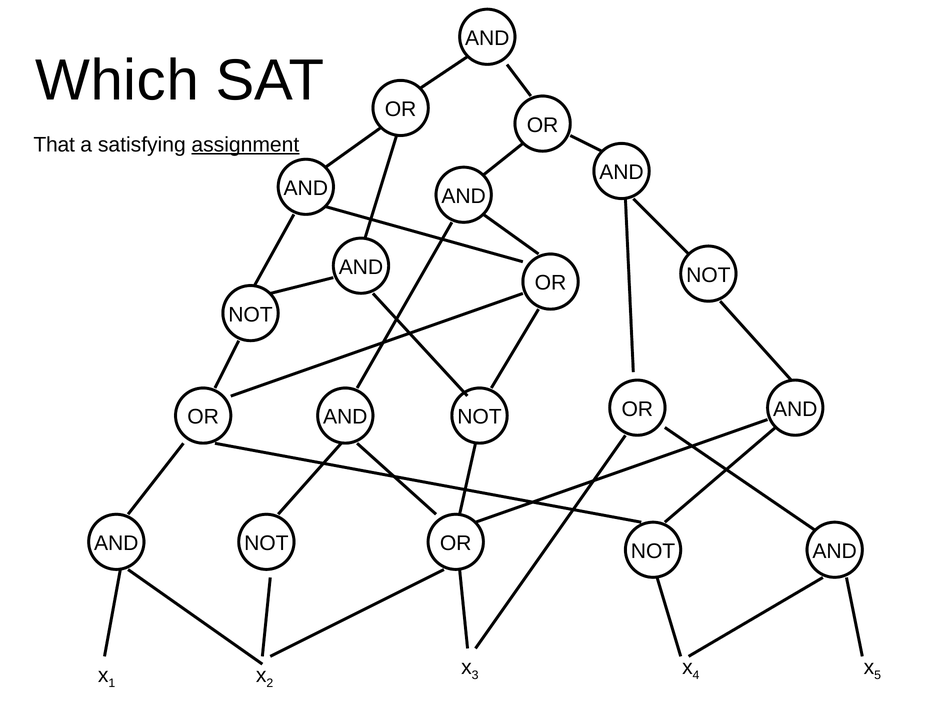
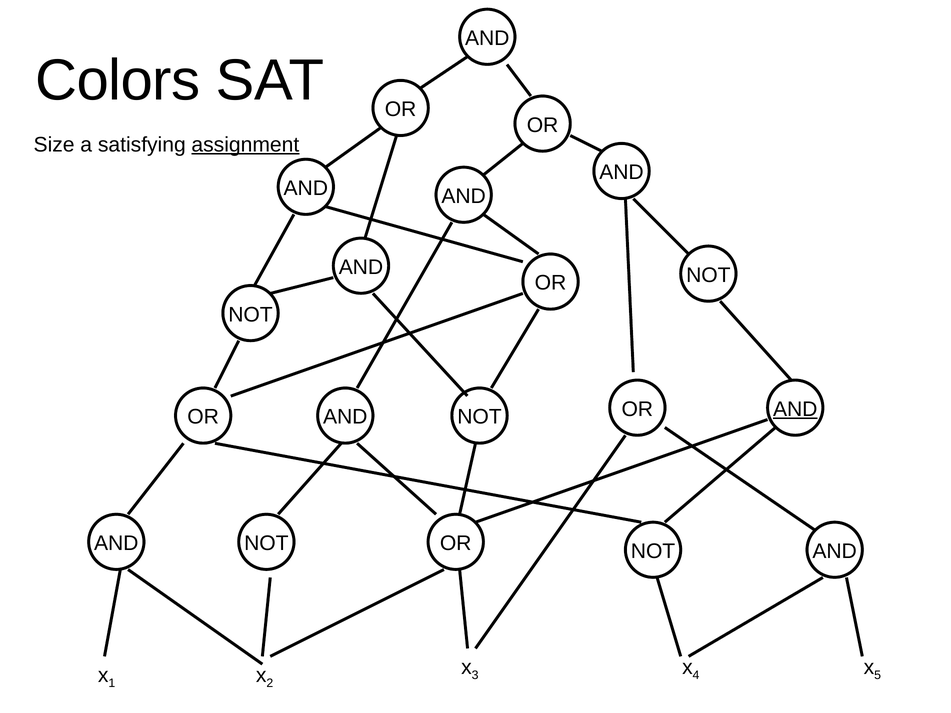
Which: Which -> Colors
That: That -> Size
AND at (795, 409) underline: none -> present
